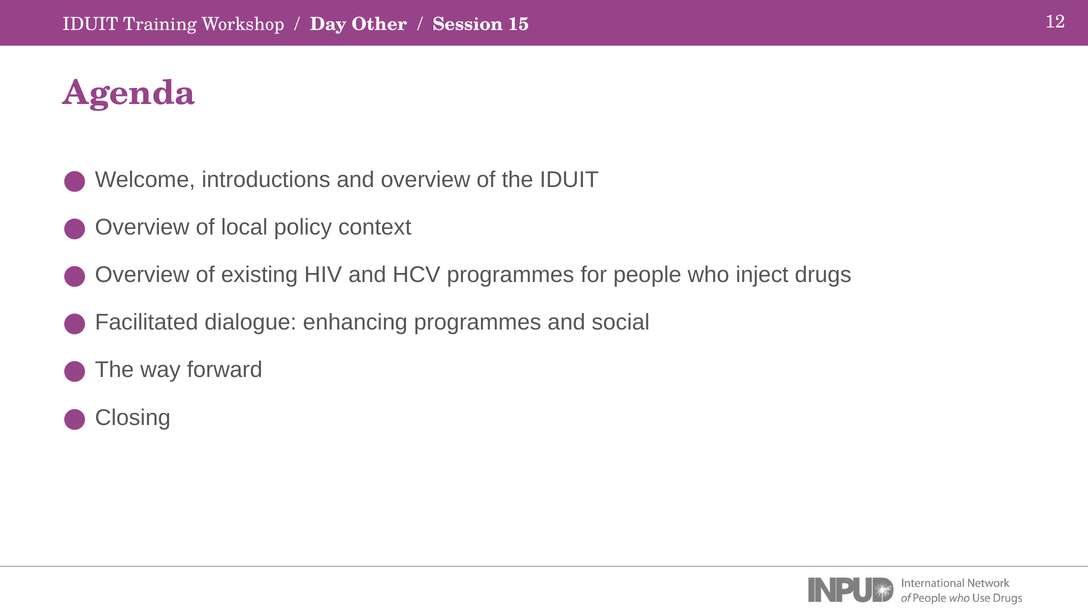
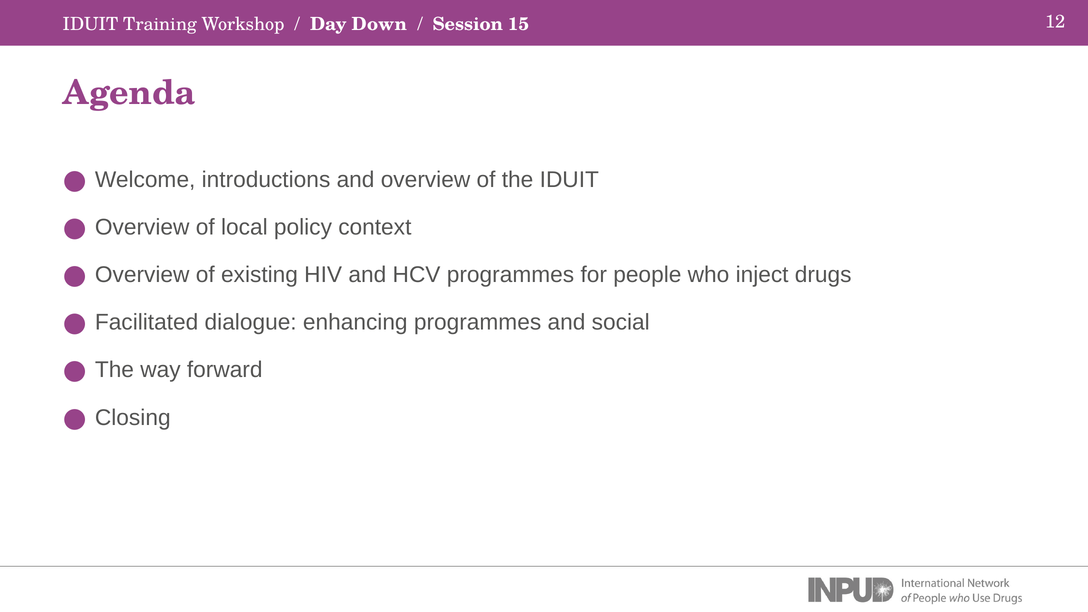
Other: Other -> Down
